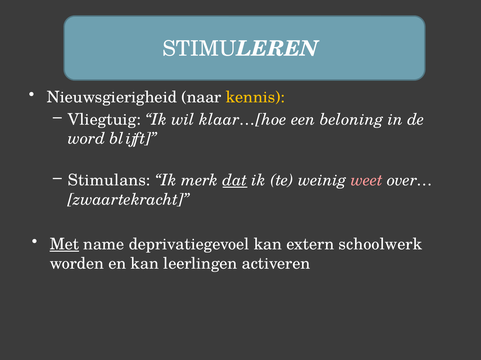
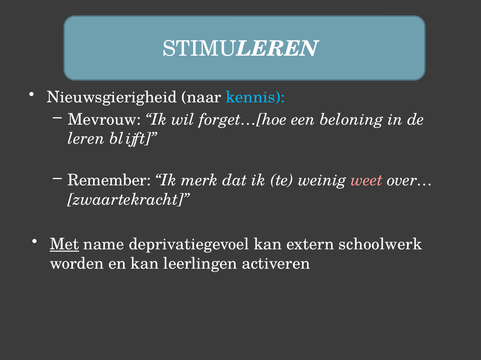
kennis colour: yellow -> light blue
Vliegtuig: Vliegtuig -> Mevrouw
klaar…[hoe: klaar…[hoe -> forget…[hoe
word: word -> leren
Stimulans: Stimulans -> Remember
dat underline: present -> none
